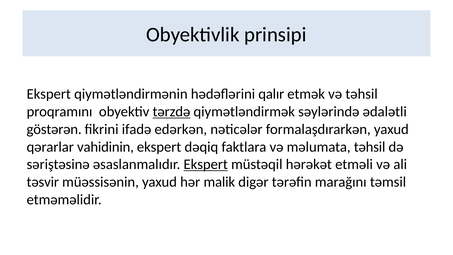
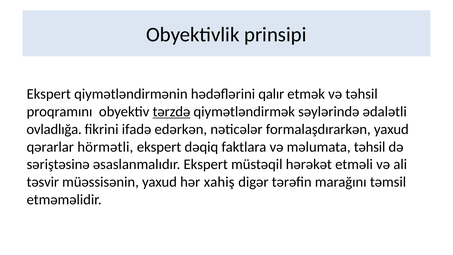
göstərən: göstərən -> ovladlığa
vahidinin: vahidinin -> hörmətli
Ekspert at (206, 164) underline: present -> none
malik: malik -> xahiş
